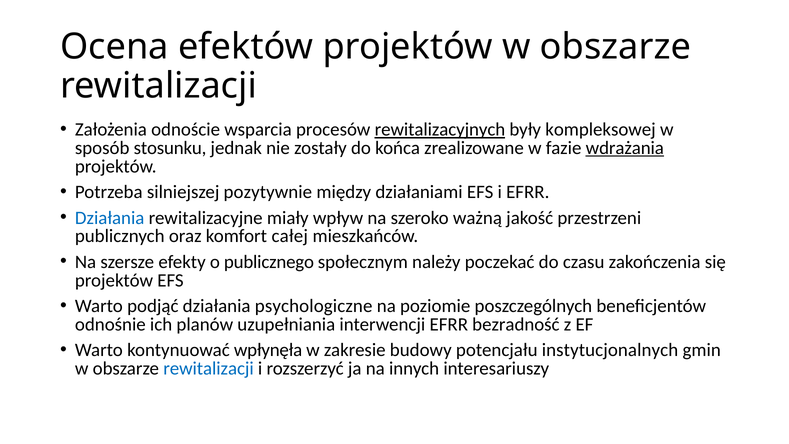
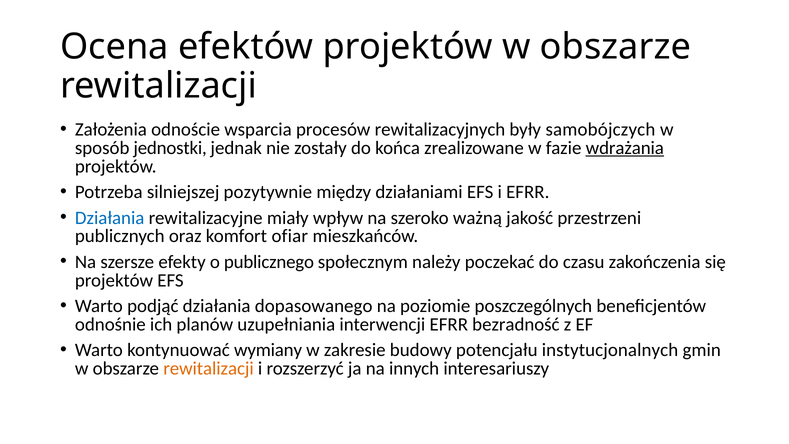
rewitalizacyjnych underline: present -> none
kompleksowej: kompleksowej -> samobójczych
stosunku: stosunku -> jednostki
całej: całej -> ofiar
psychologiczne: psychologiczne -> dopasowanego
wpłynęła: wpłynęła -> wymiany
rewitalizacji at (208, 368) colour: blue -> orange
